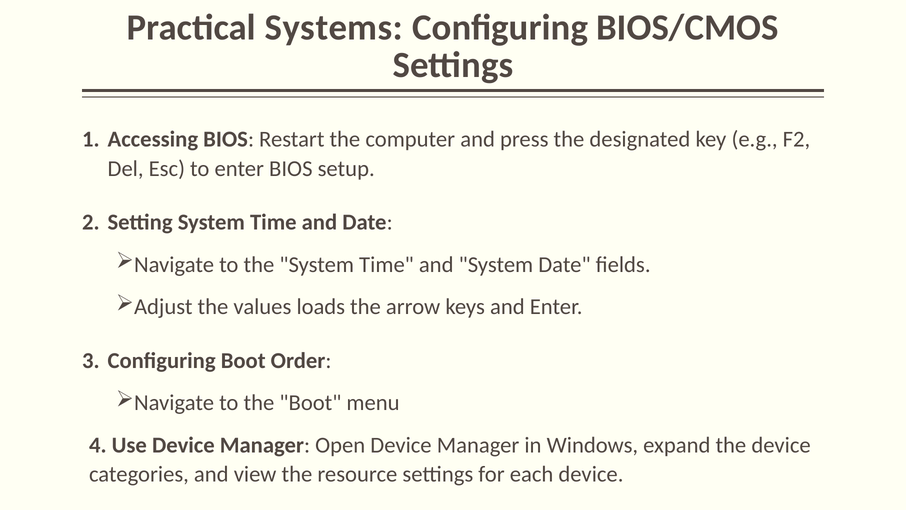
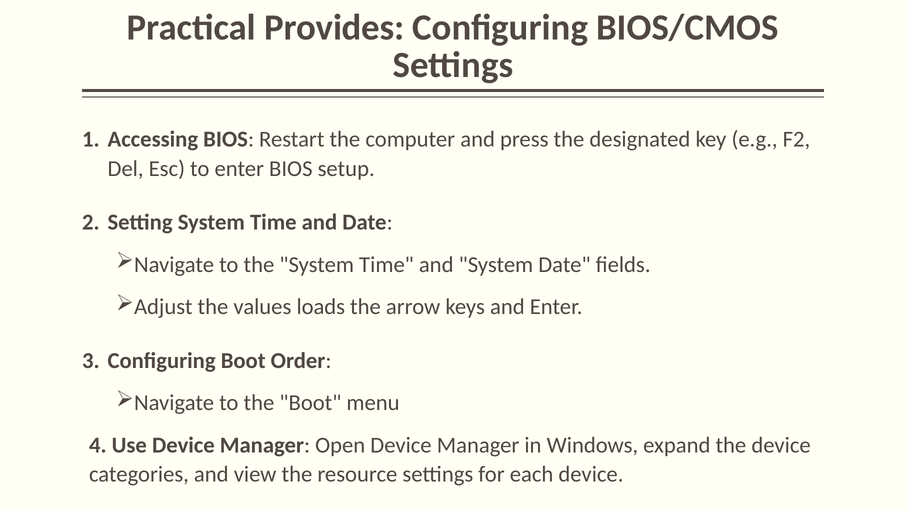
Systems: Systems -> Provides
